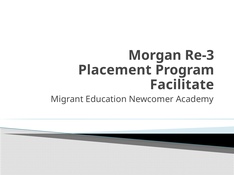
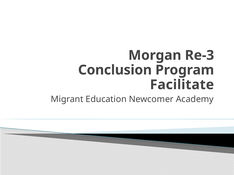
Placement: Placement -> Conclusion
